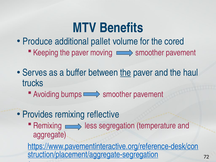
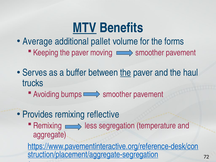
MTV underline: none -> present
Produce: Produce -> Average
cored: cored -> forms
